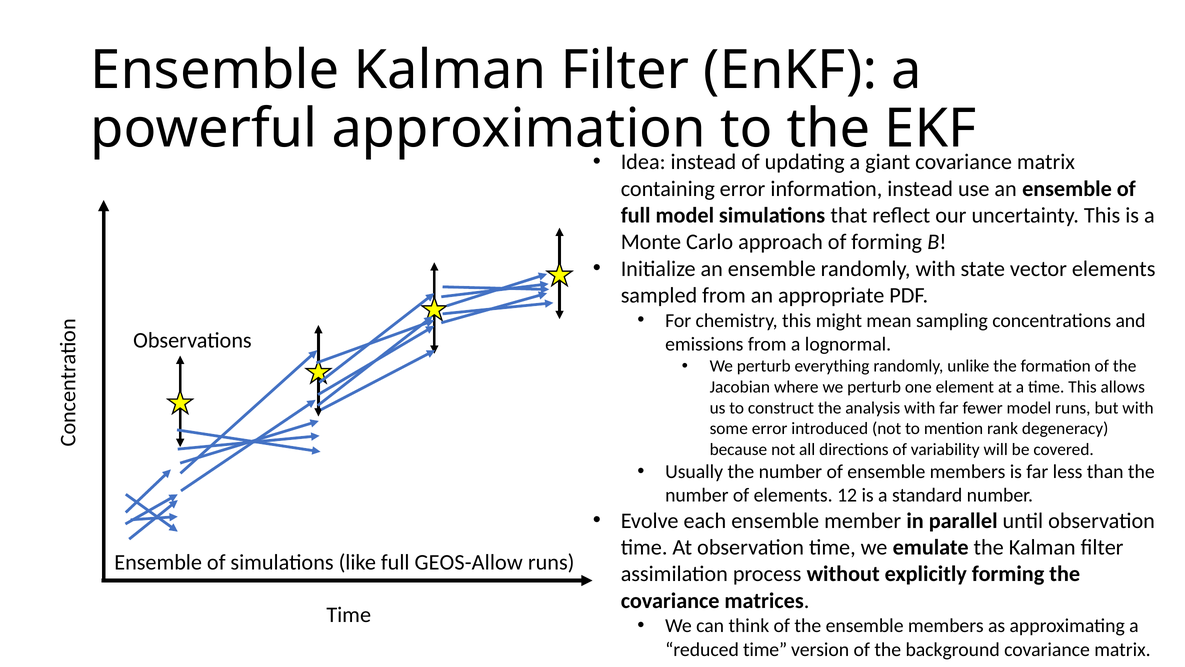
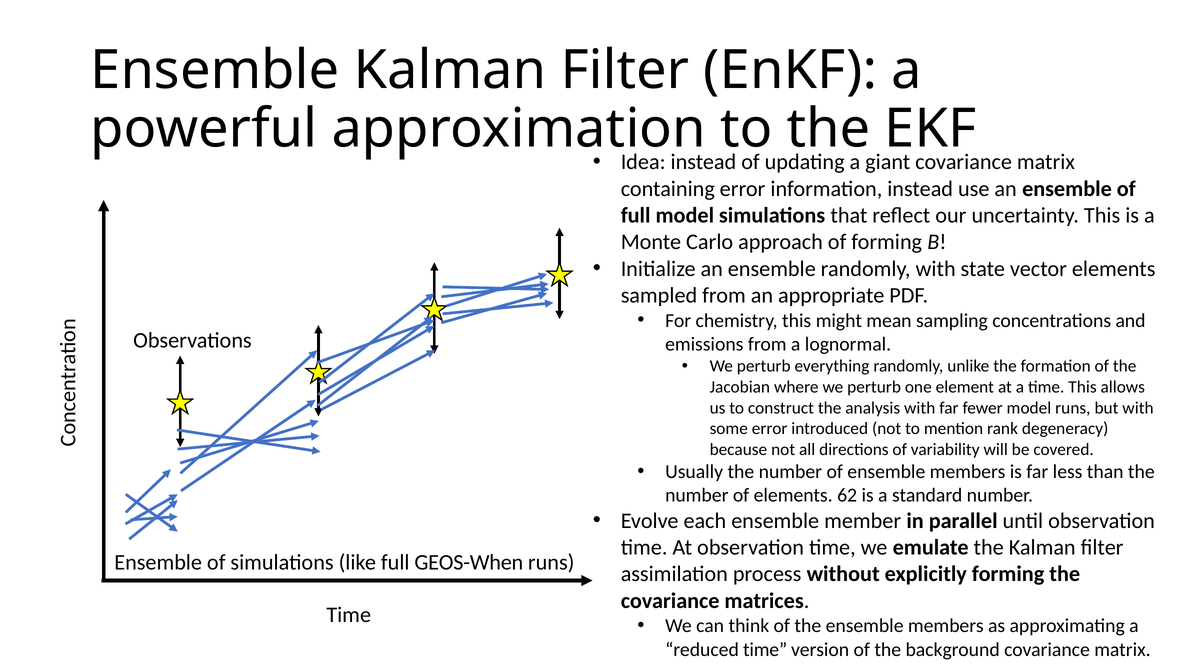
12: 12 -> 62
GEOS-Allow: GEOS-Allow -> GEOS-When
